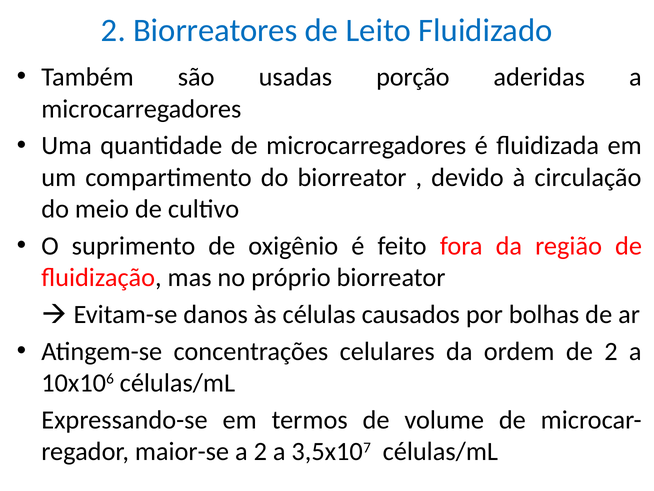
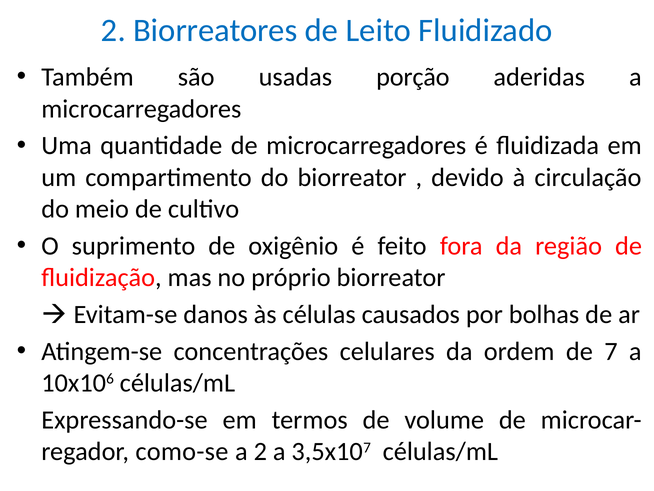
de 2: 2 -> 7
maior-se: maior-se -> como-se
